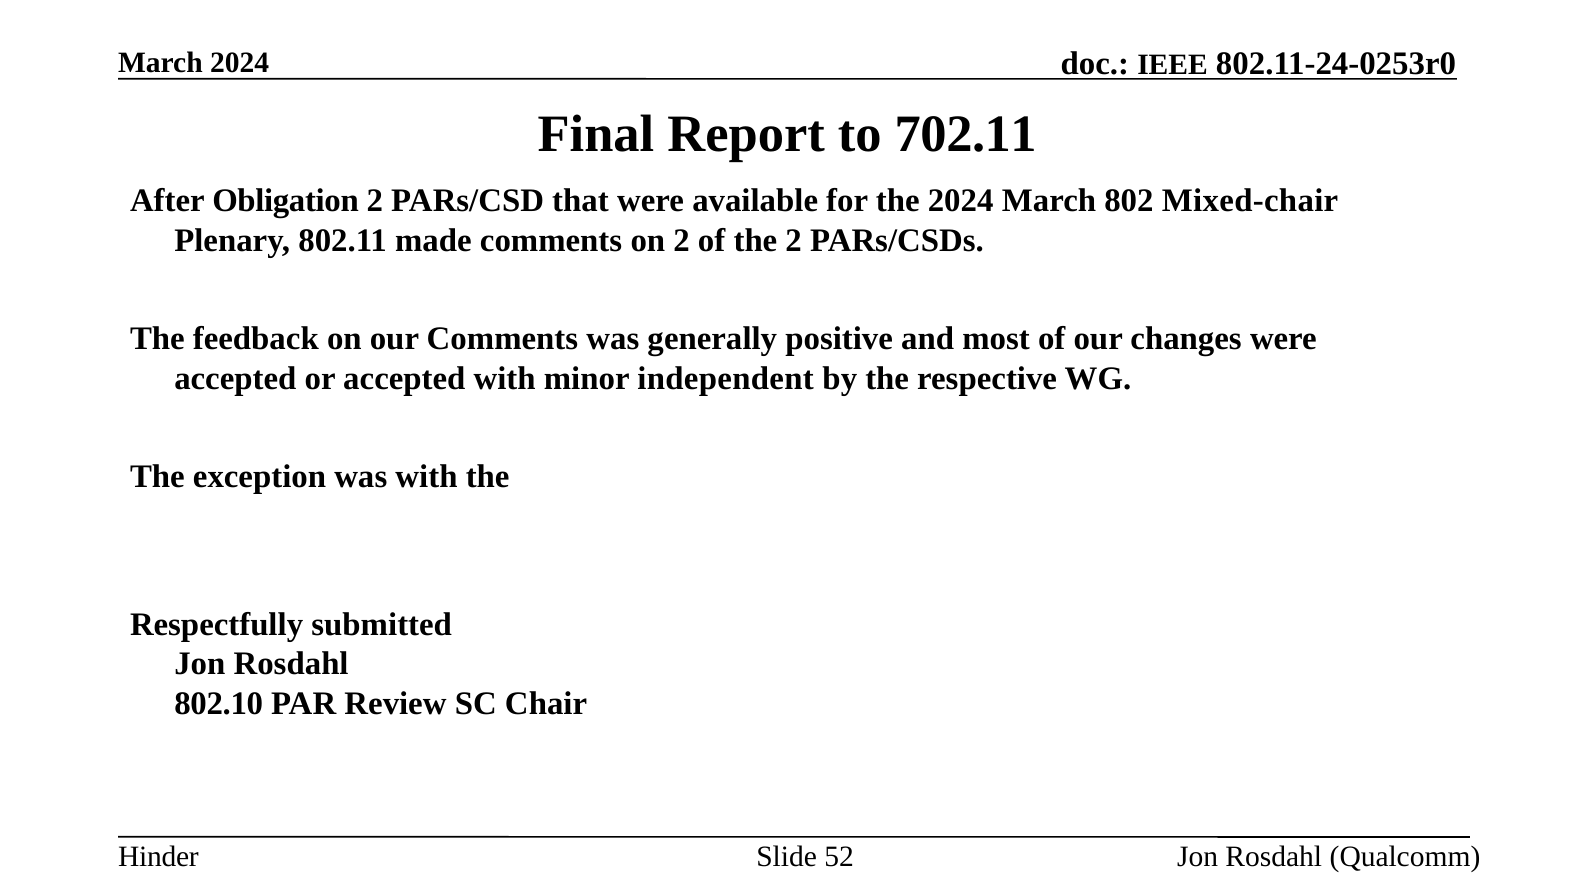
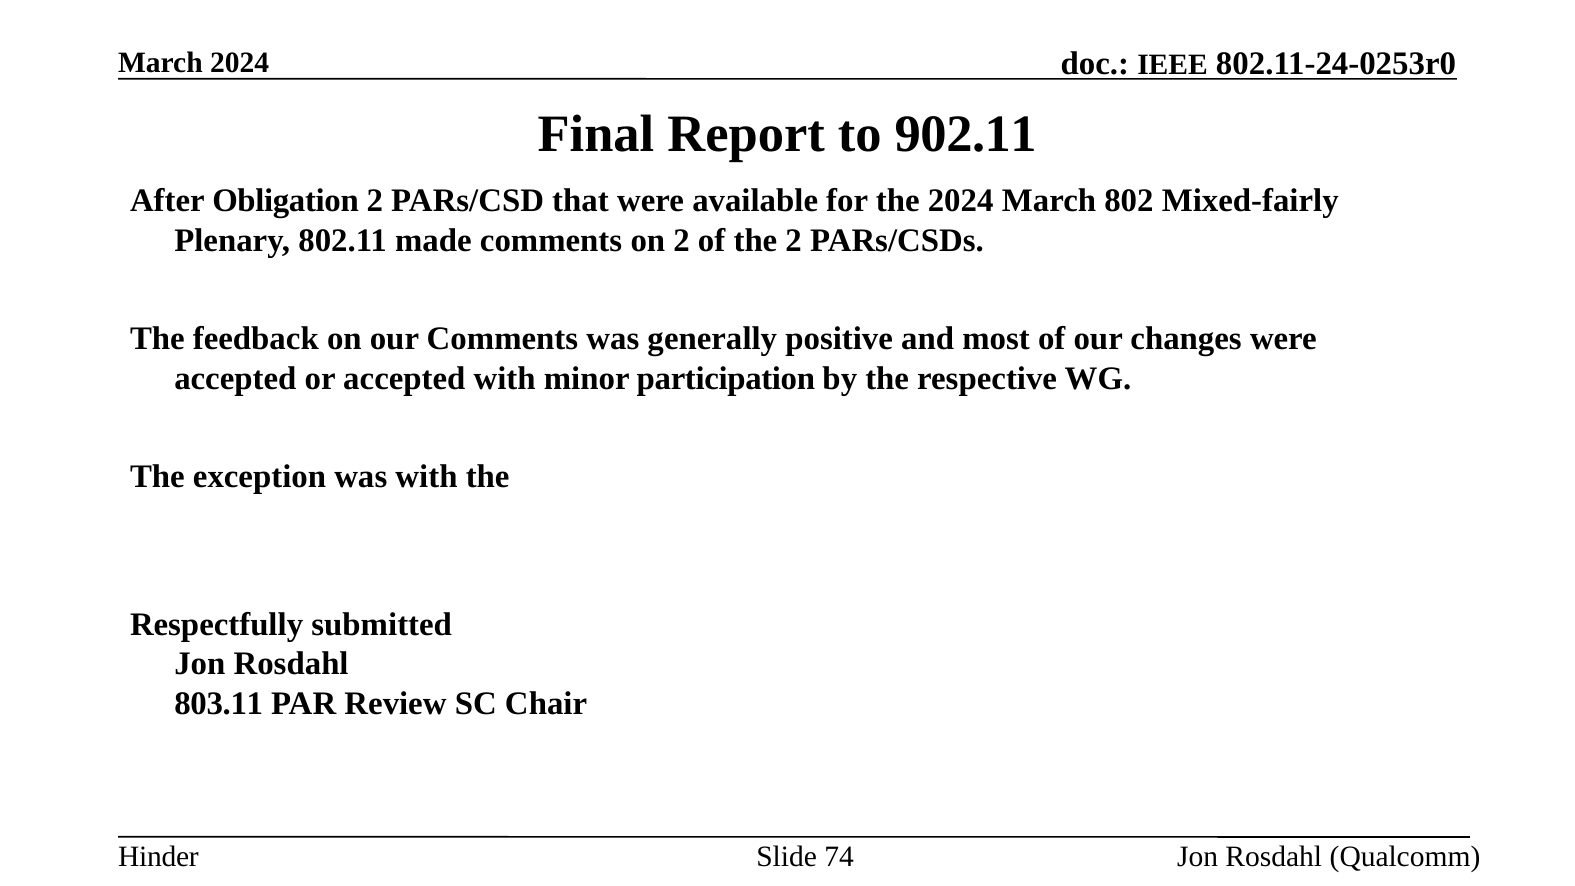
702.11: 702.11 -> 902.11
Mixed-chair: Mixed-chair -> Mixed-fairly
independent: independent -> participation
802.10: 802.10 -> 803.11
52: 52 -> 74
